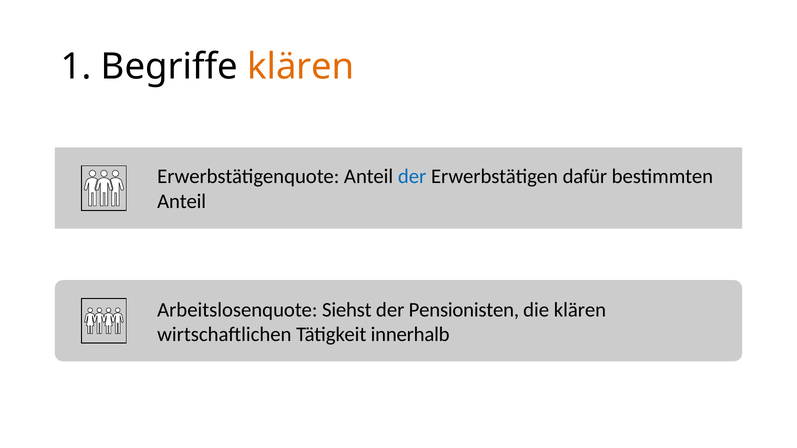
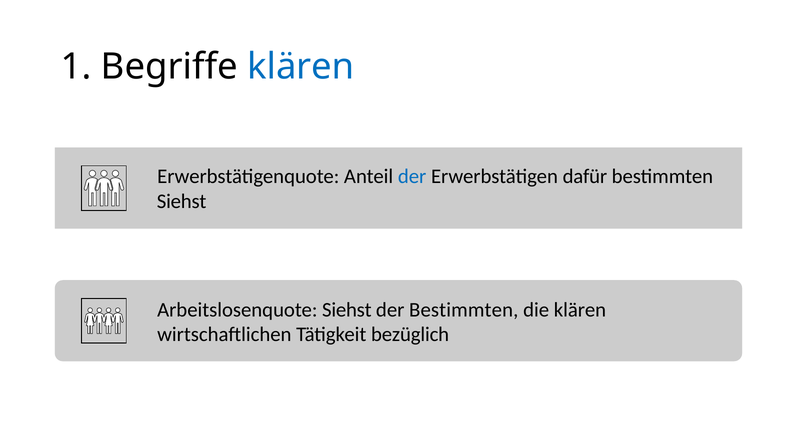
klären at (301, 67) colour: orange -> blue
Anteil at (182, 201): Anteil -> Siehst
der Pensionisten: Pensionisten -> Bestimmten
innerhalb: innerhalb -> bezüglich
